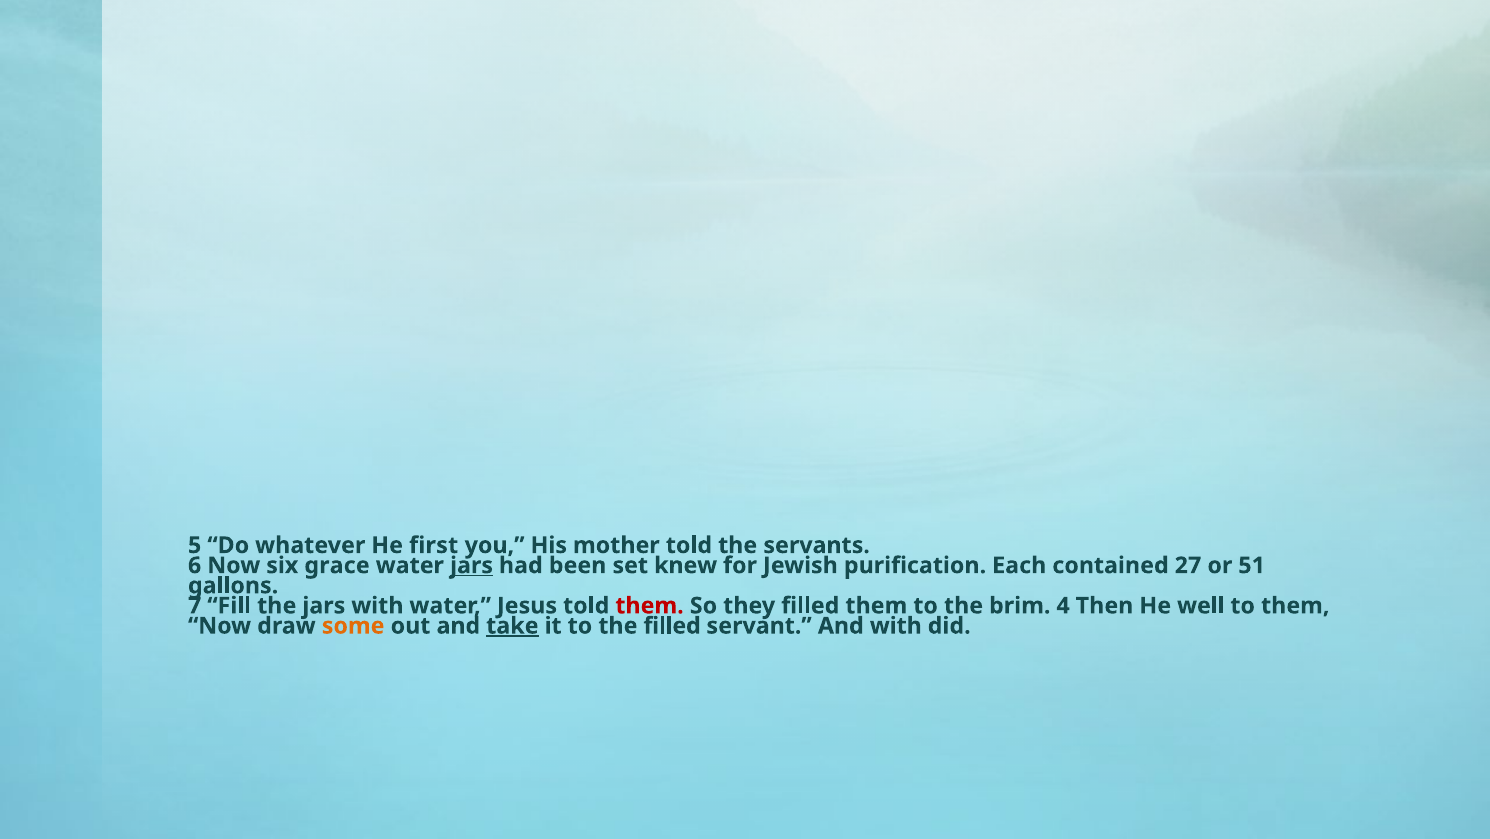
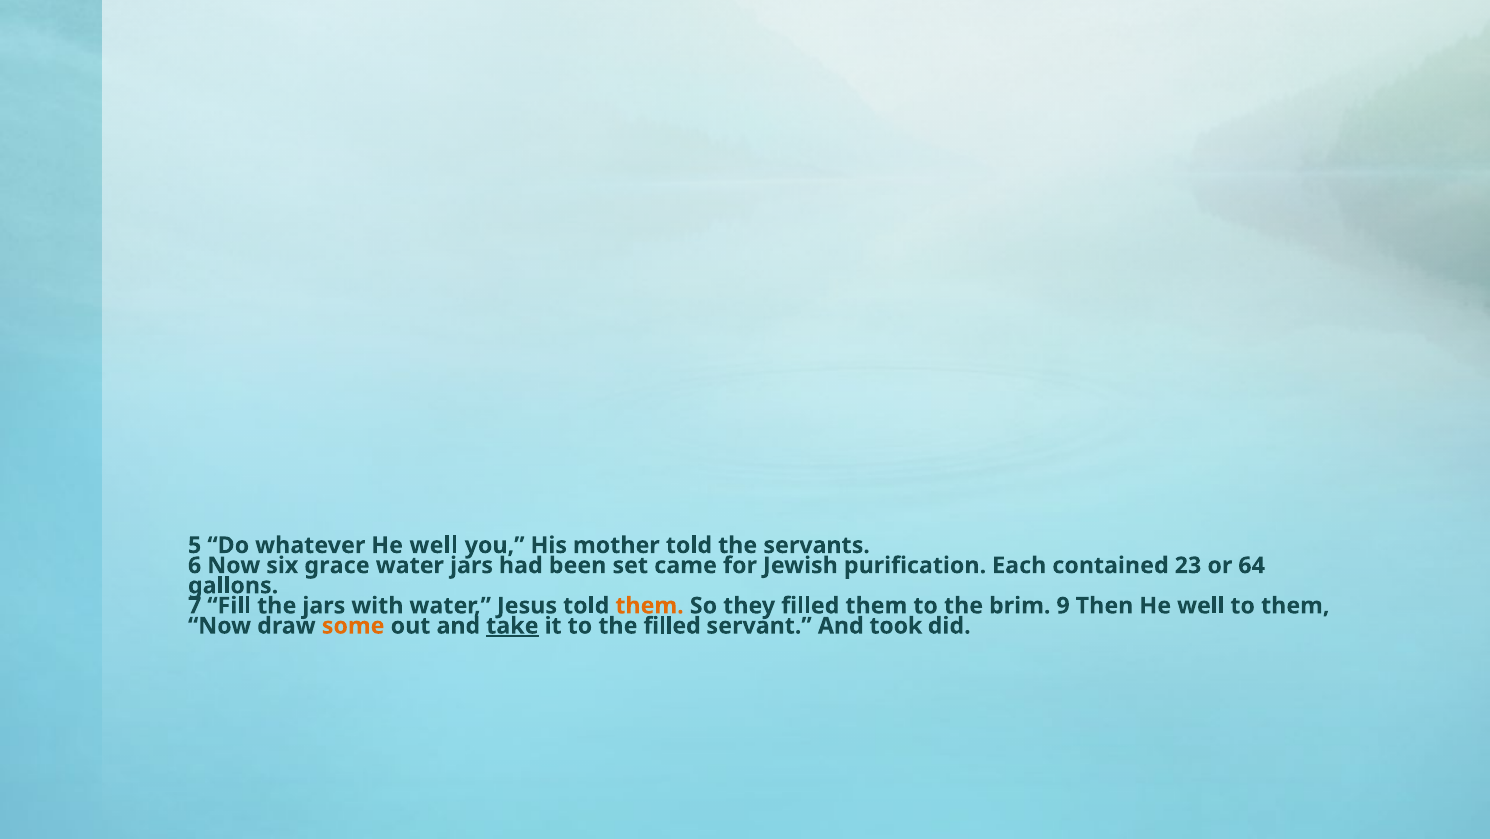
whatever He first: first -> well
jars at (472, 565) underline: present -> none
knew: knew -> came
27: 27 -> 23
51: 51 -> 64
them at (650, 605) colour: red -> orange
4: 4 -> 9
And with: with -> took
